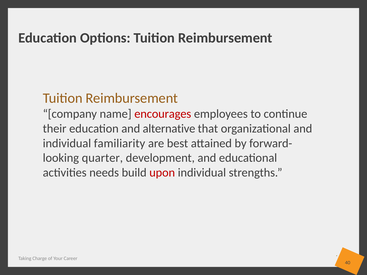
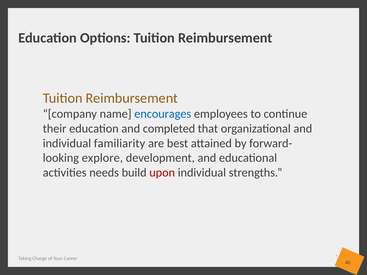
encourages colour: red -> blue
alternative: alternative -> completed
quarter: quarter -> explore
